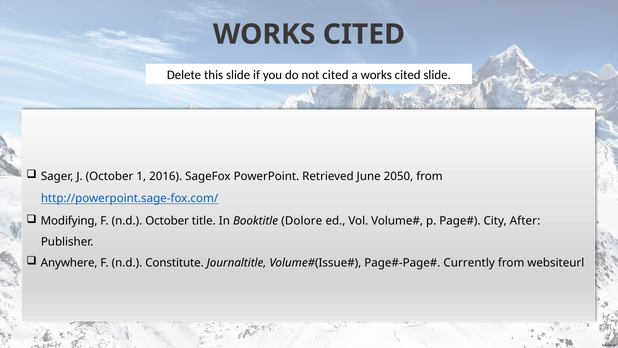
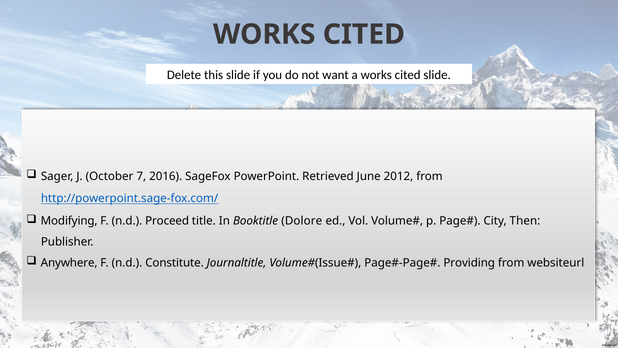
not cited: cited -> want
1: 1 -> 7
2050: 2050 -> 2012
n.d October: October -> Proceed
After: After -> Then
Currently: Currently -> Providing
